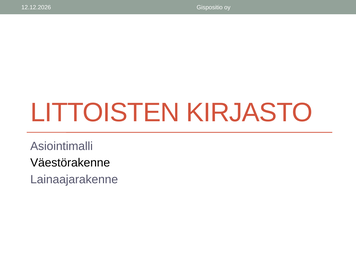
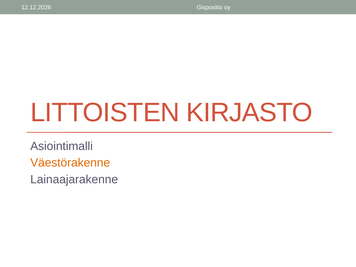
Väestörakenne colour: black -> orange
